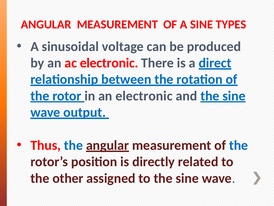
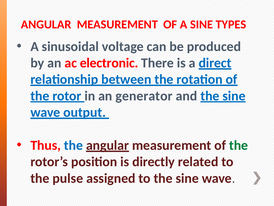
an electronic: electronic -> generator
the at (239, 145) colour: blue -> green
other: other -> pulse
